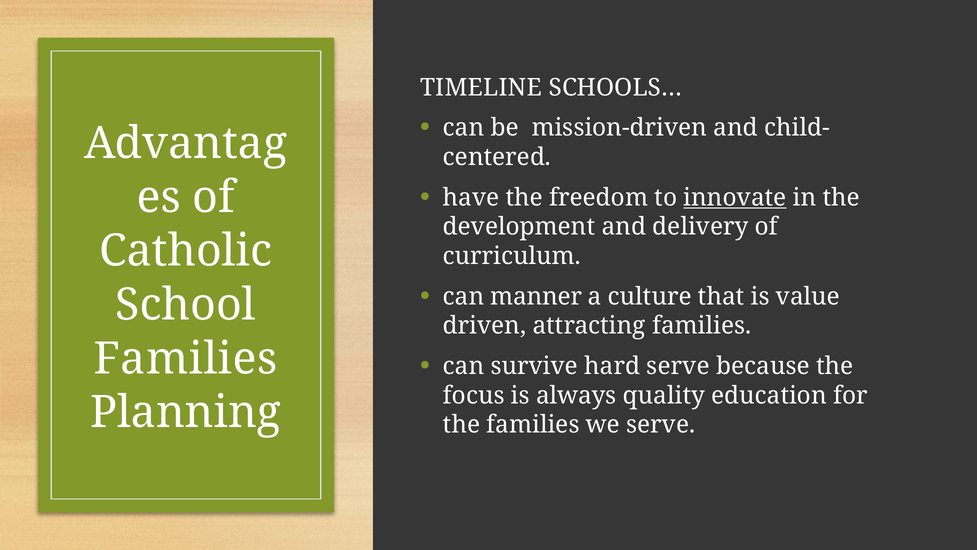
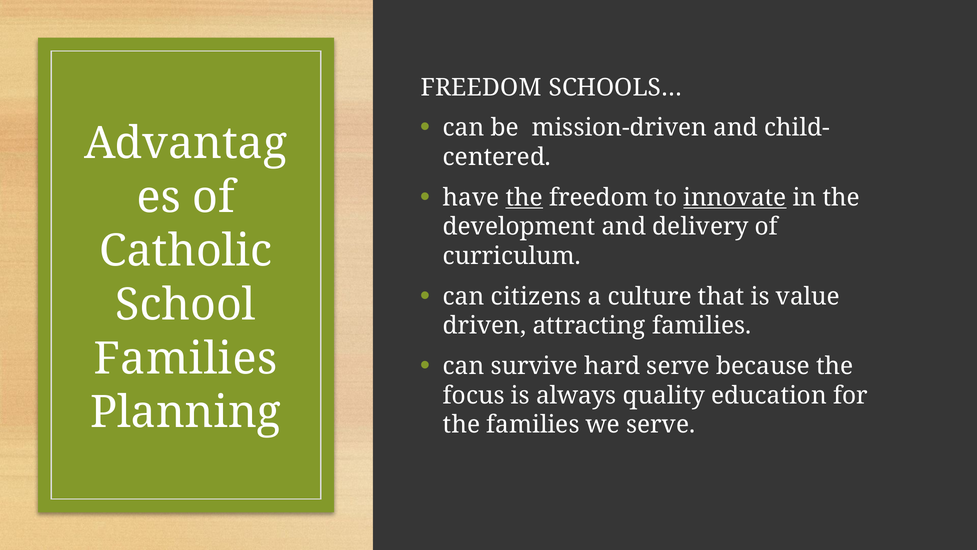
TIMELINE at (481, 87): TIMELINE -> FREEDOM
the at (524, 197) underline: none -> present
manner: manner -> citizens
